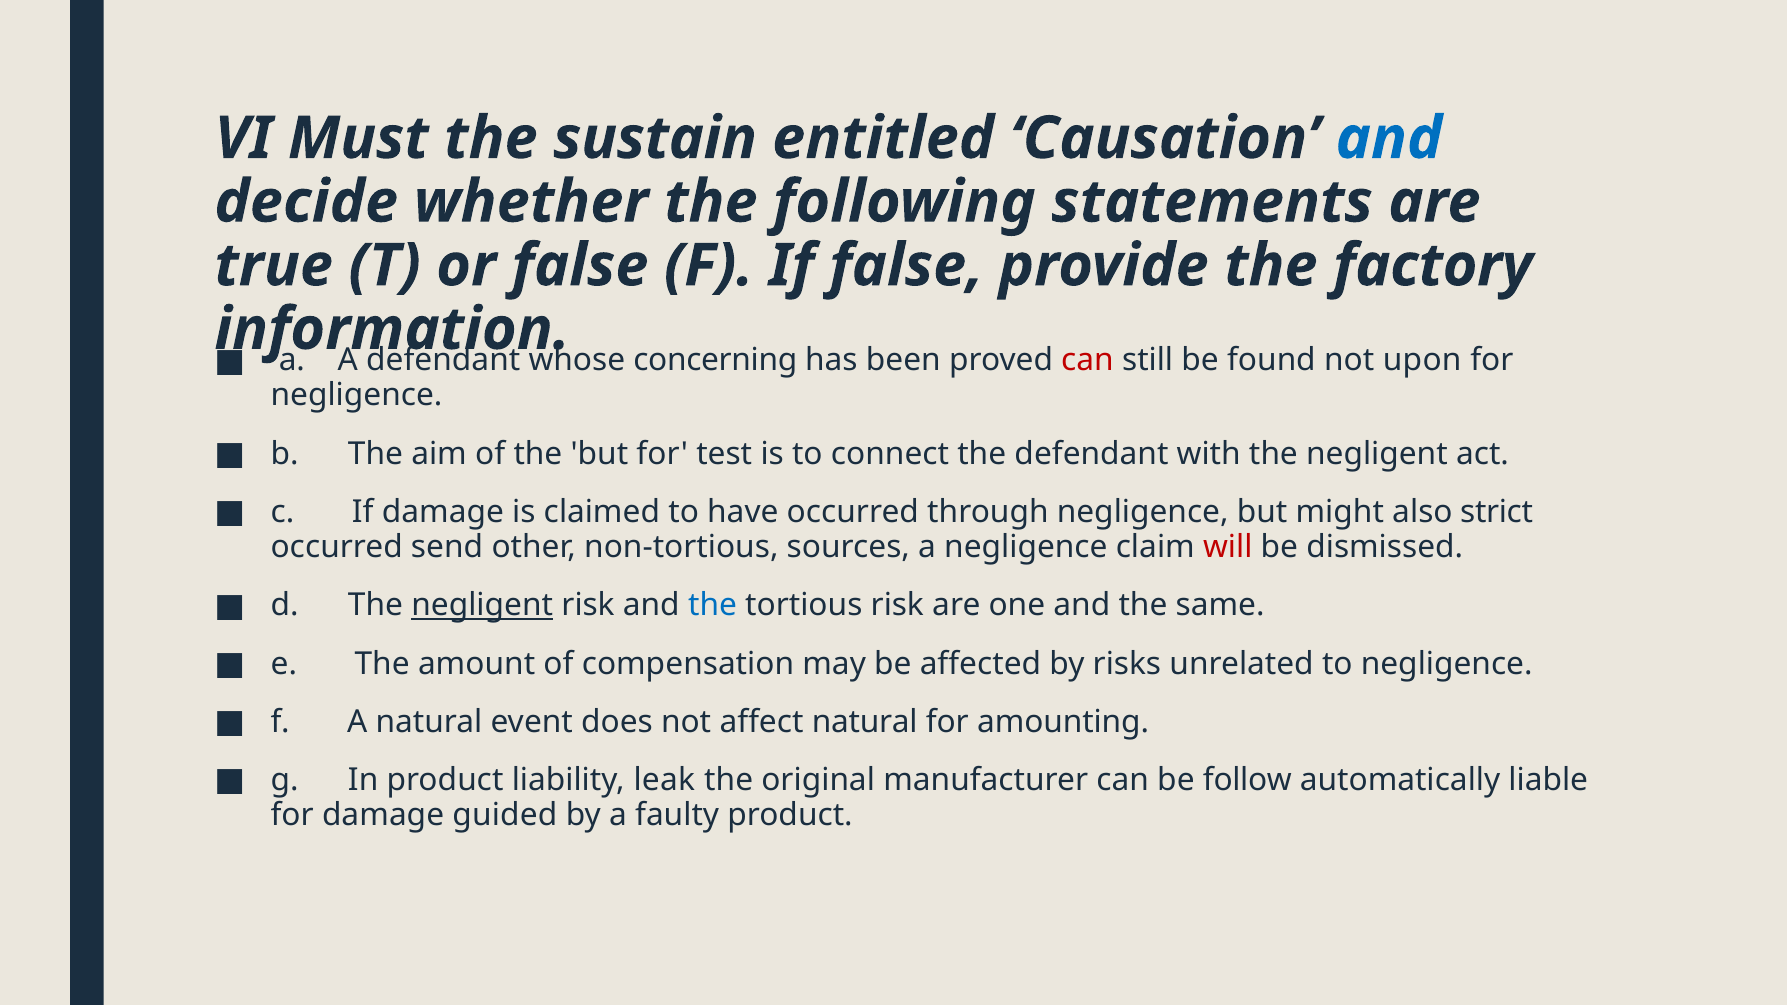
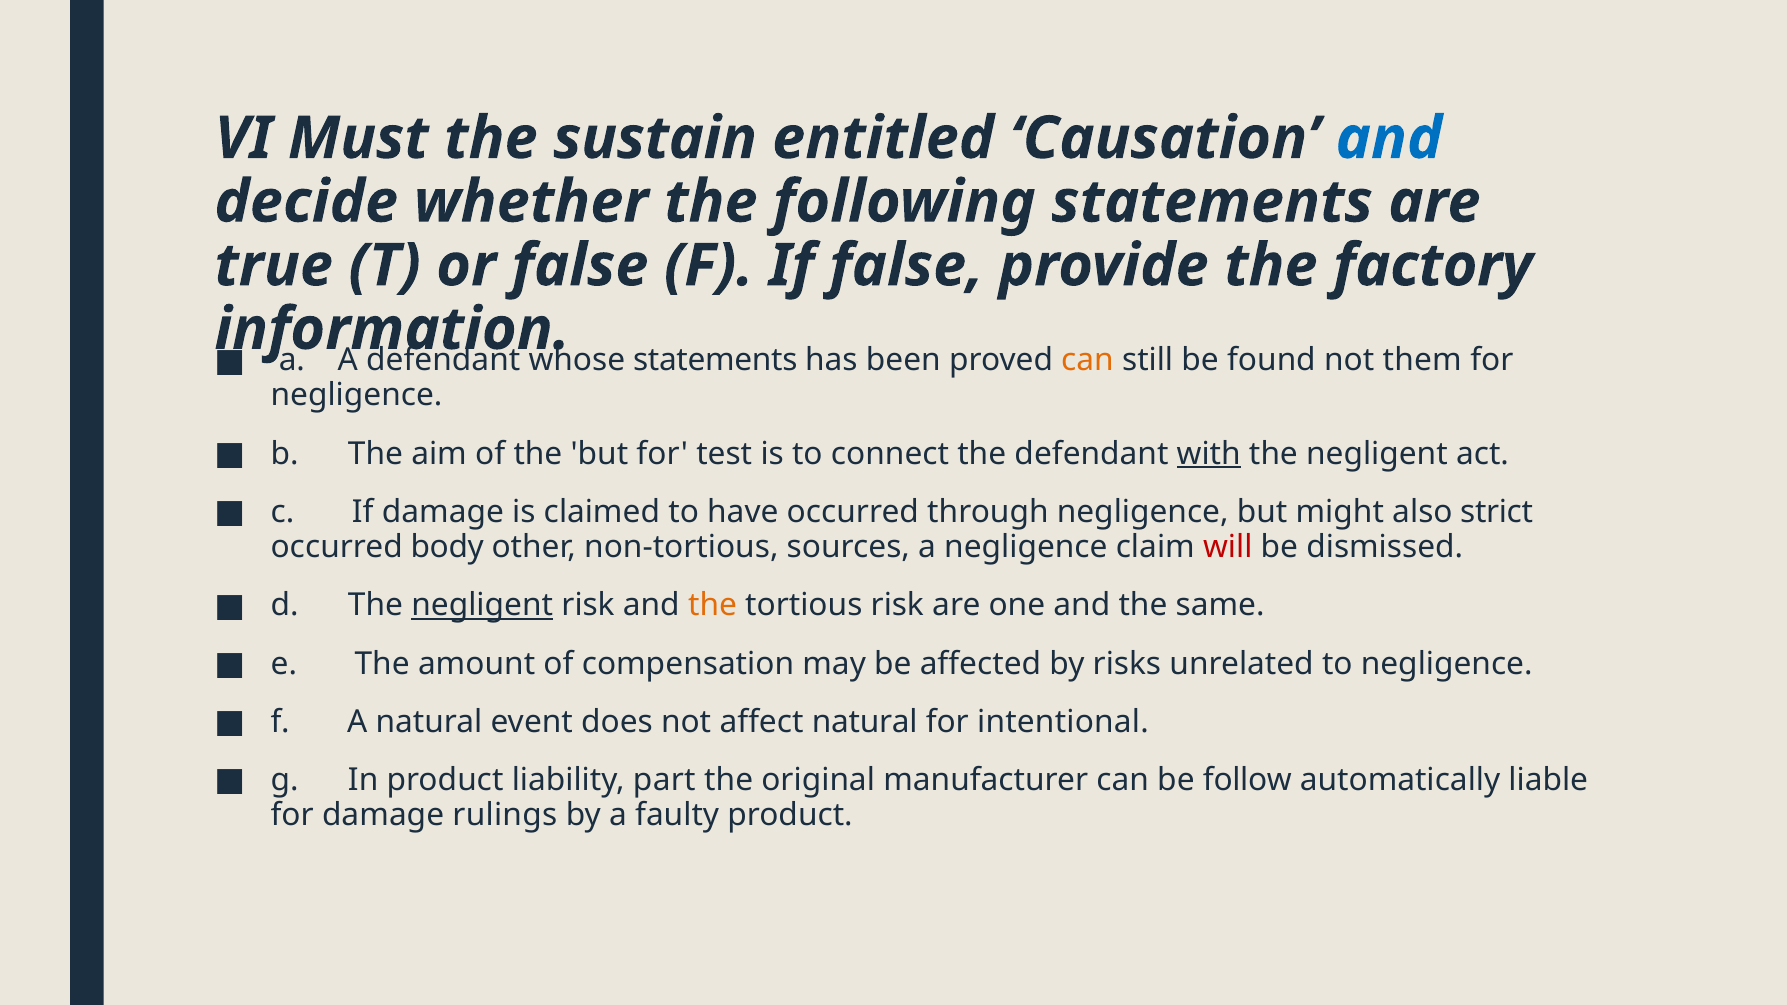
concerning at (715, 360): concerning -> statements
can at (1088, 360) colour: red -> orange
upon: upon -> them
with underline: none -> present
send: send -> body
the at (713, 606) colour: blue -> orange
amounting: amounting -> intentional
leak: leak -> part
guided: guided -> rulings
